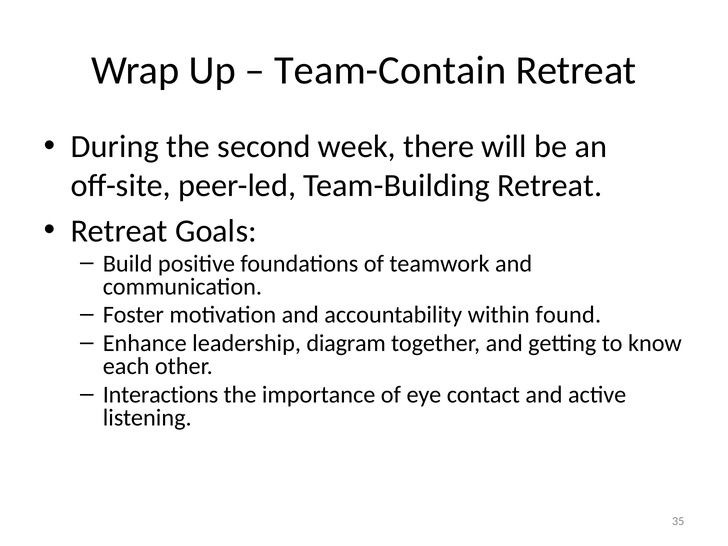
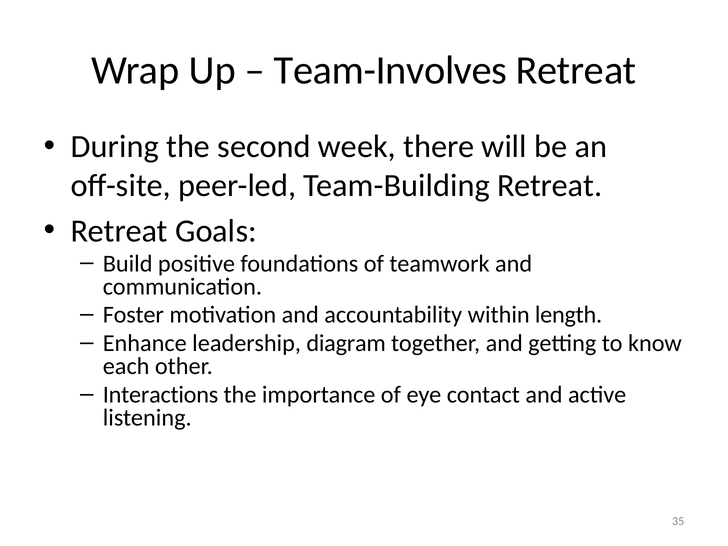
Team-Contain: Team-Contain -> Team-Involves
found: found -> length
